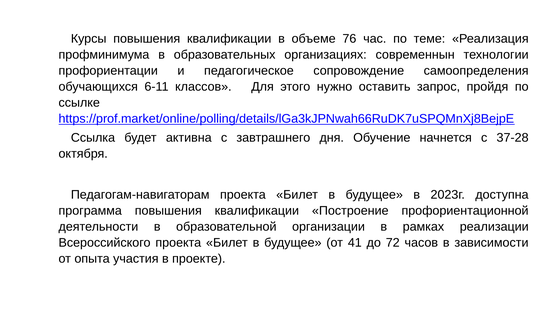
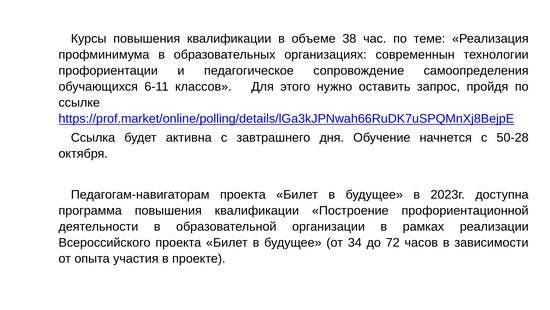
76: 76 -> 38
37-28: 37-28 -> 50-28
41: 41 -> 34
